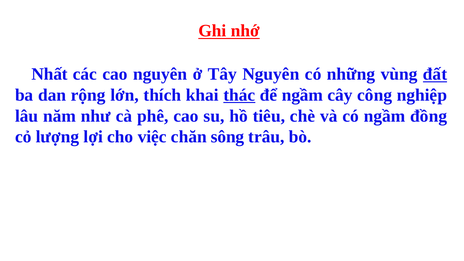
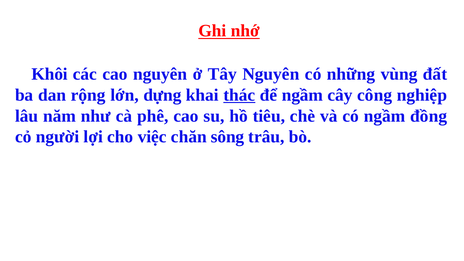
Nhất: Nhất -> Khôi
đất underline: present -> none
thích: thích -> dựng
lượng: lượng -> người
